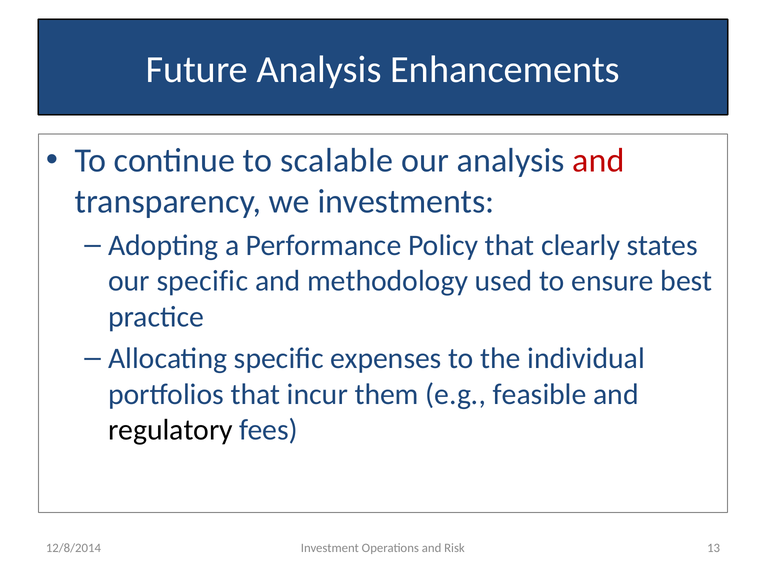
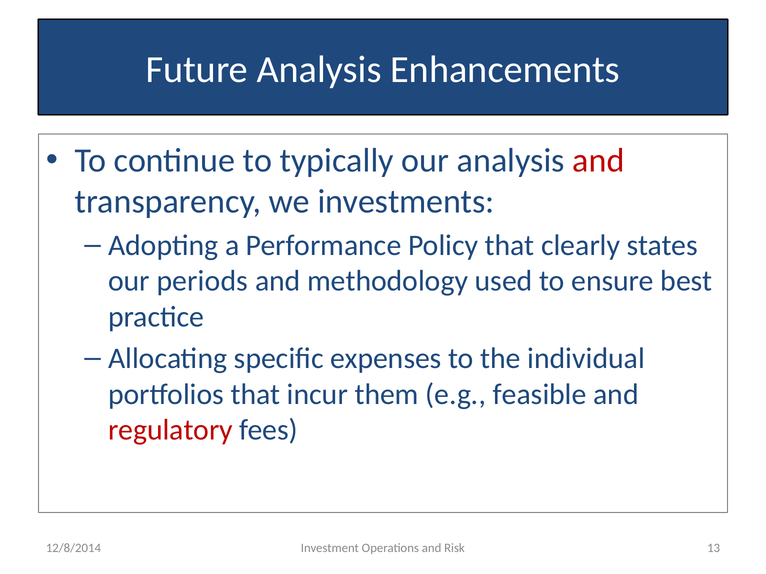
scalable: scalable -> typically
our specific: specific -> periods
regulatory colour: black -> red
